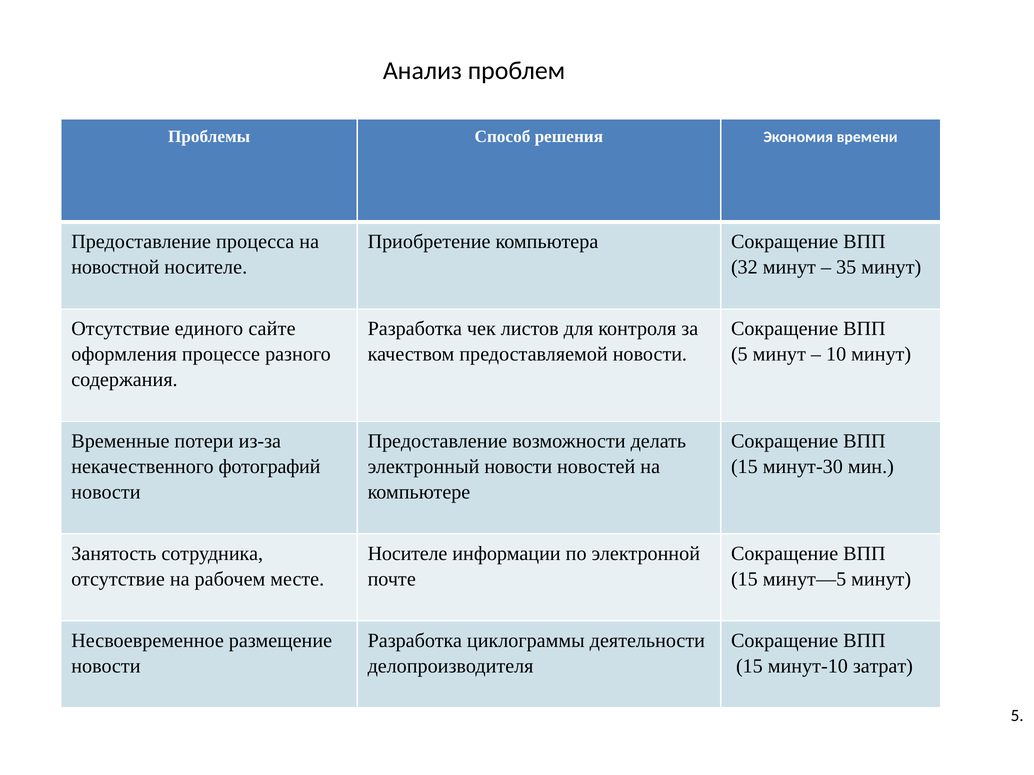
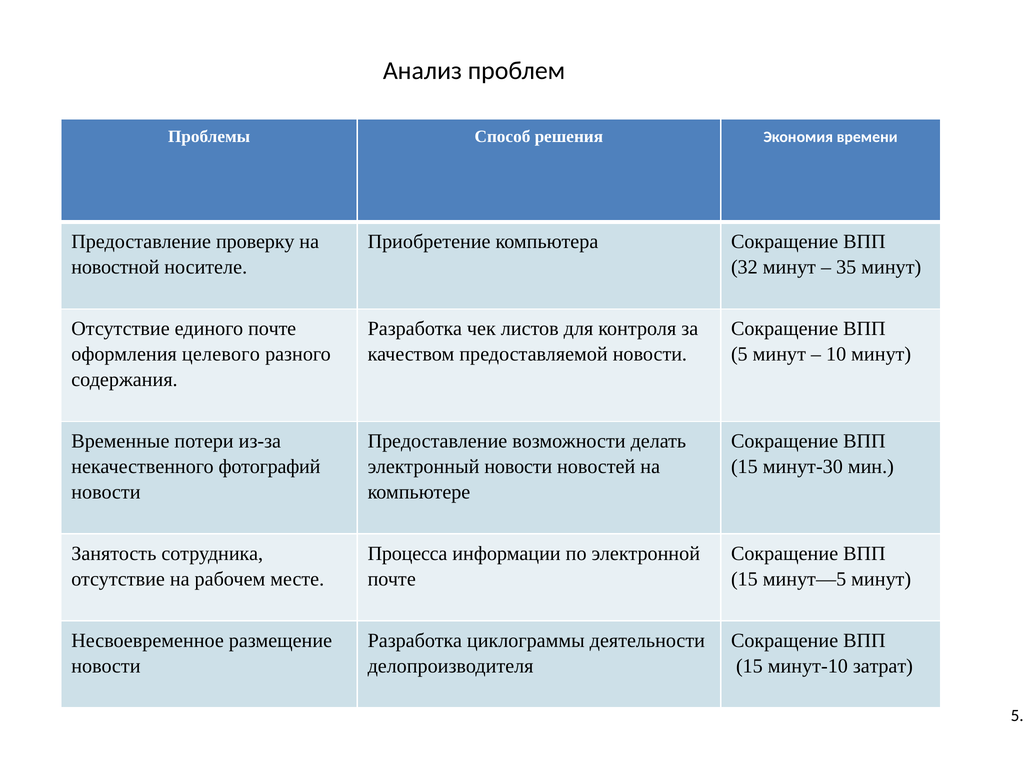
процесса: процесса -> проверку
единого сайте: сайте -> почте
процессе: процессе -> целевого
Носителе at (408, 554): Носителе -> Процесса
